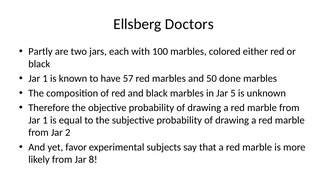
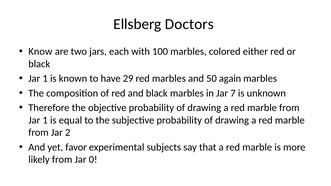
Partly: Partly -> Know
57: 57 -> 29
done: done -> again
5: 5 -> 7
8: 8 -> 0
